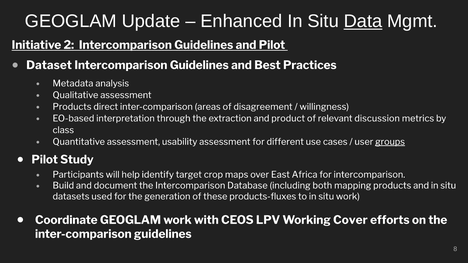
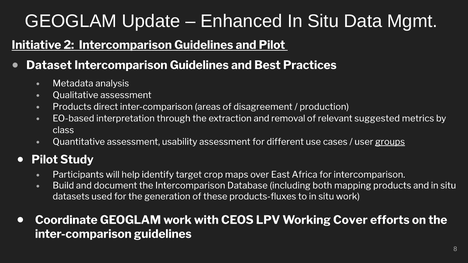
Data underline: present -> none
willingness: willingness -> production
product: product -> removal
discussion: discussion -> suggested
